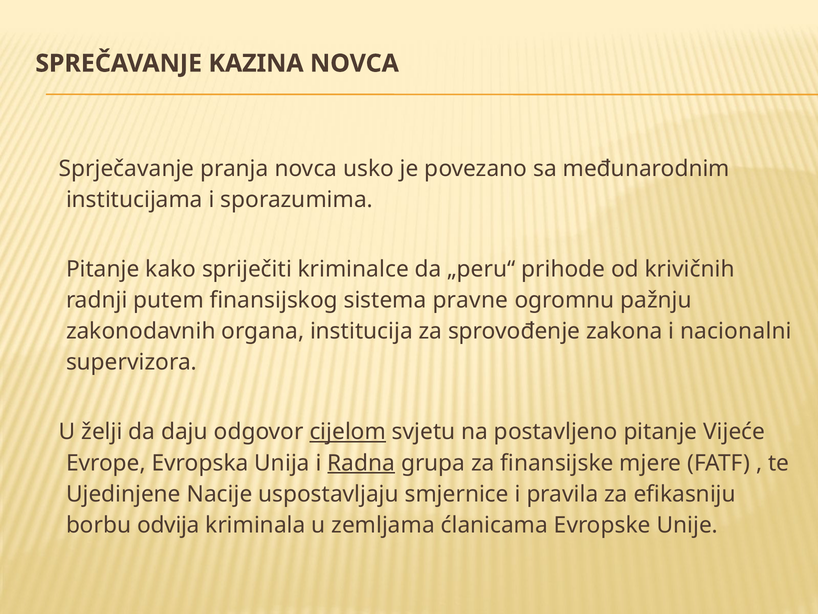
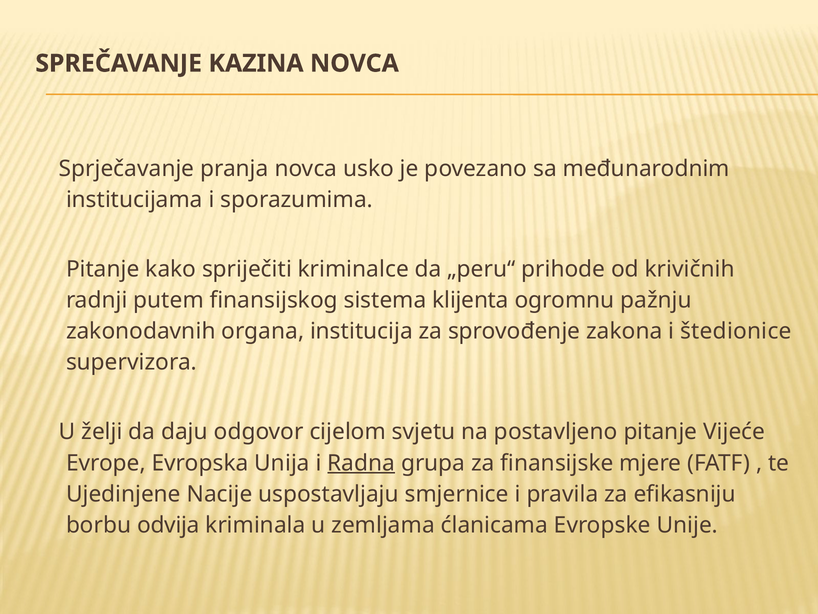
pravne: pravne -> klijenta
nacionalni: nacionalni -> štedionice
cijelom underline: present -> none
